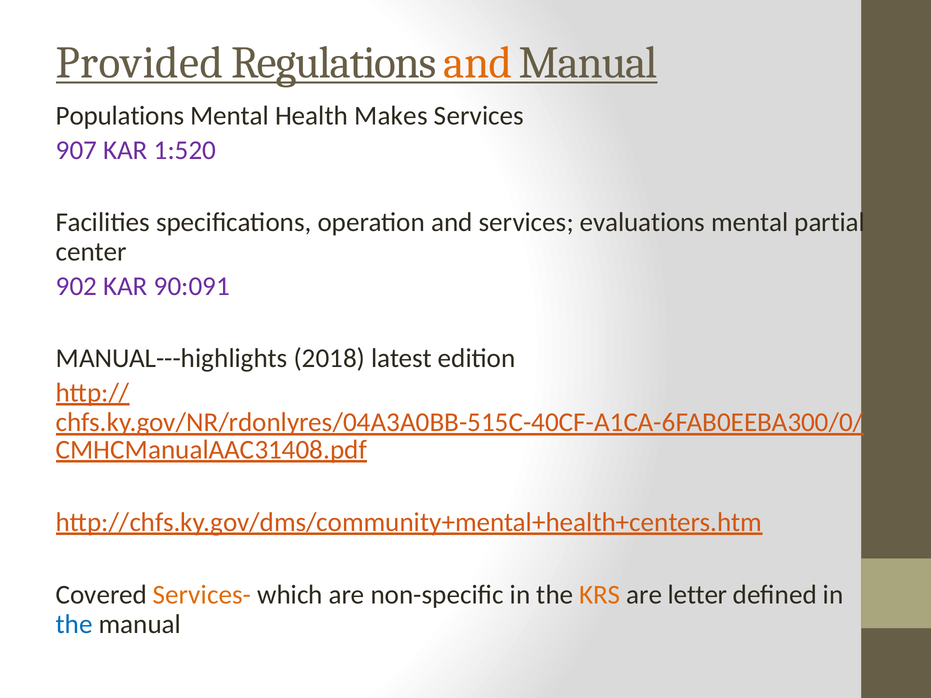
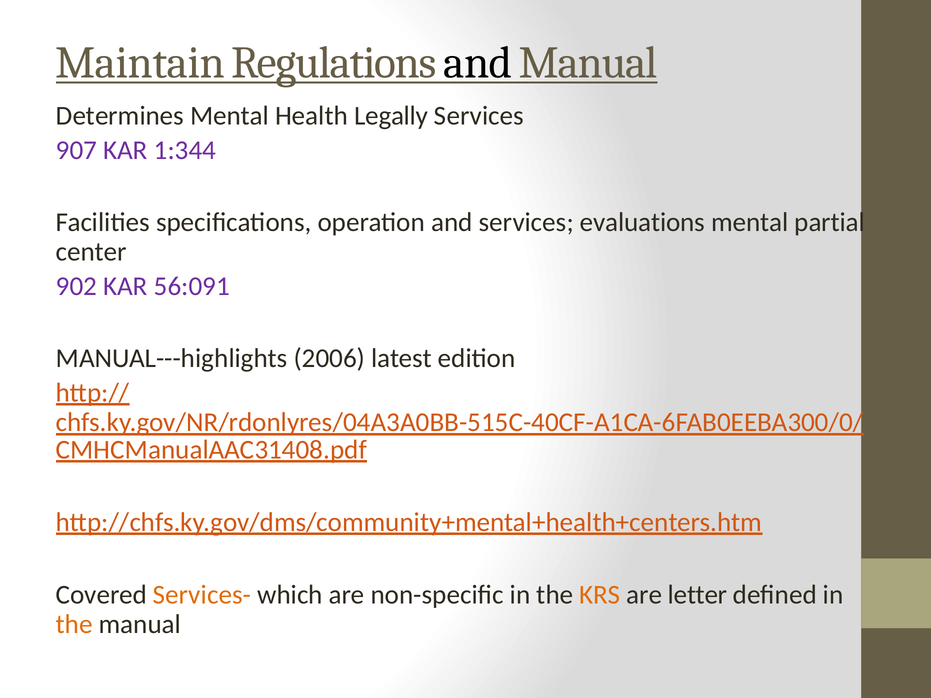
Provided: Provided -> Maintain
and at (478, 63) colour: orange -> black
Populations: Populations -> Determines
Makes: Makes -> Legally
1:520: 1:520 -> 1:344
90:091: 90:091 -> 56:091
2018: 2018 -> 2006
the at (74, 624) colour: blue -> orange
